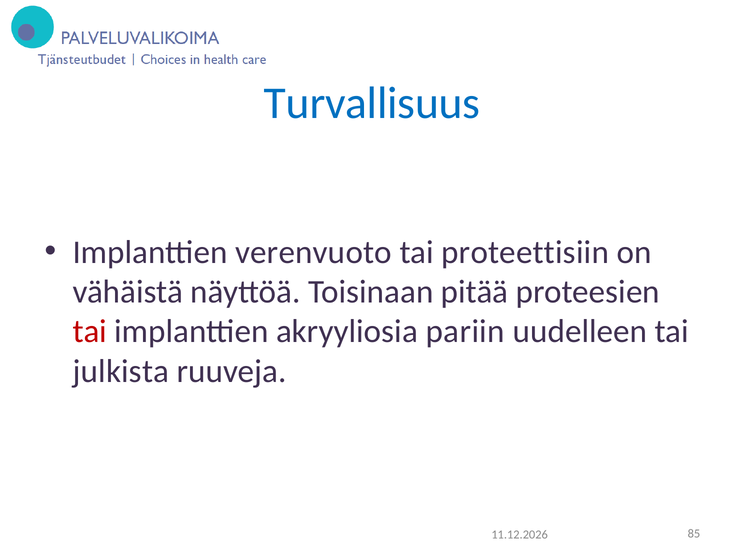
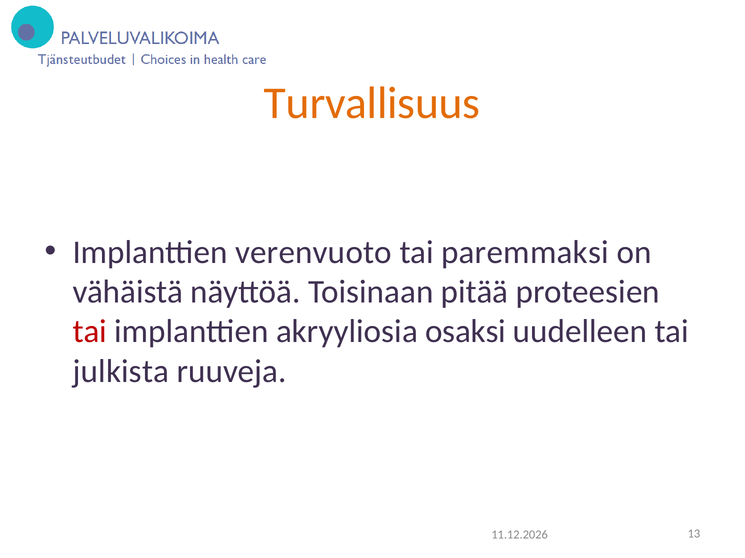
Turvallisuus colour: blue -> orange
proteettisiin: proteettisiin -> paremmaksi
pariin: pariin -> osaksi
85: 85 -> 13
